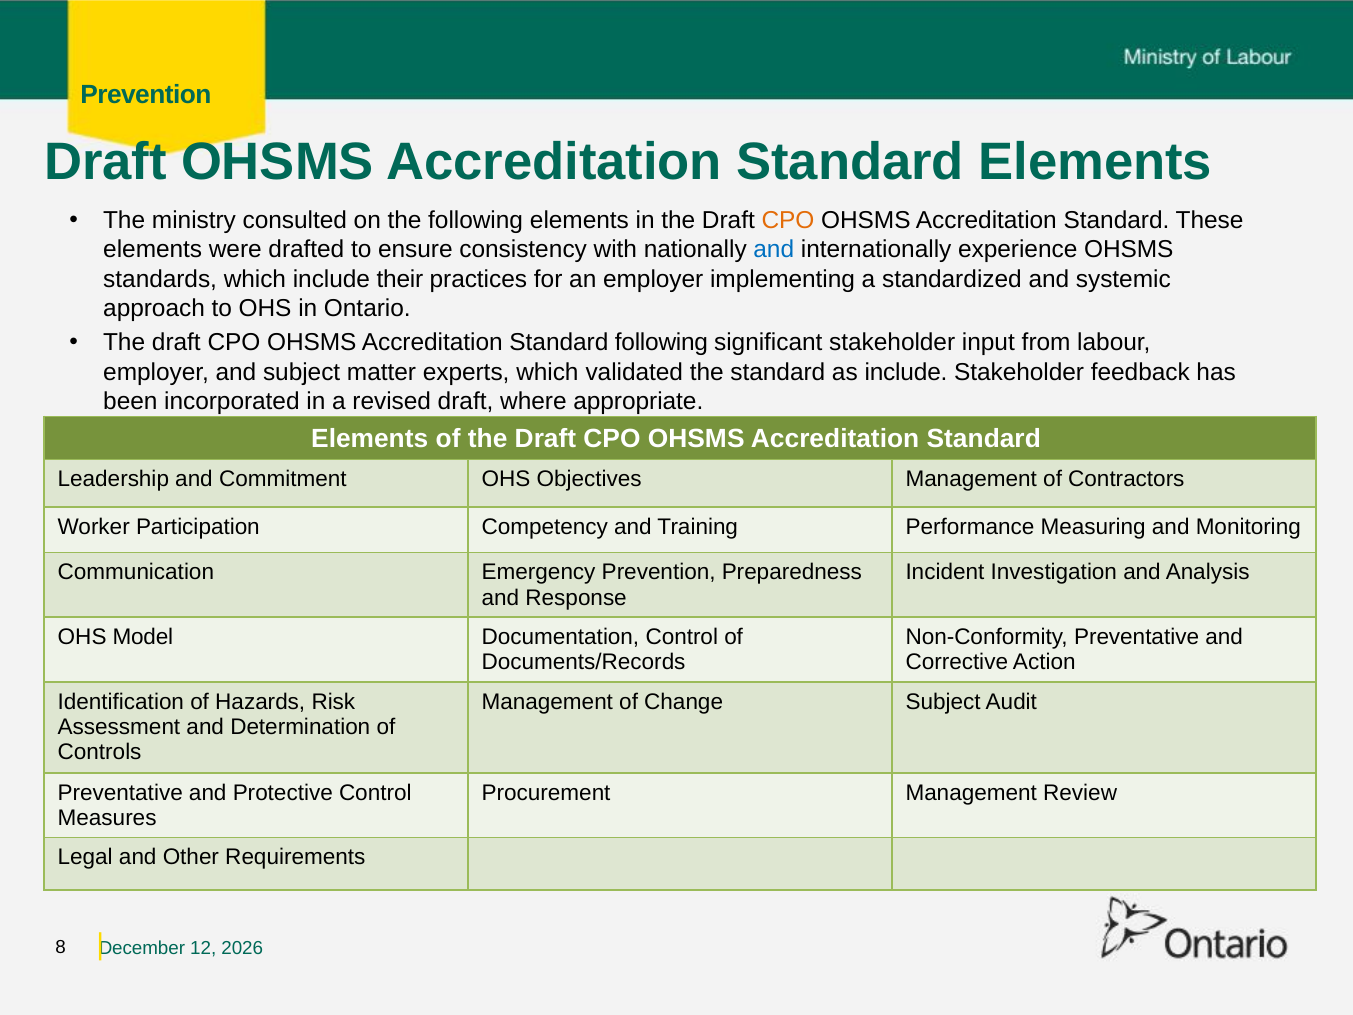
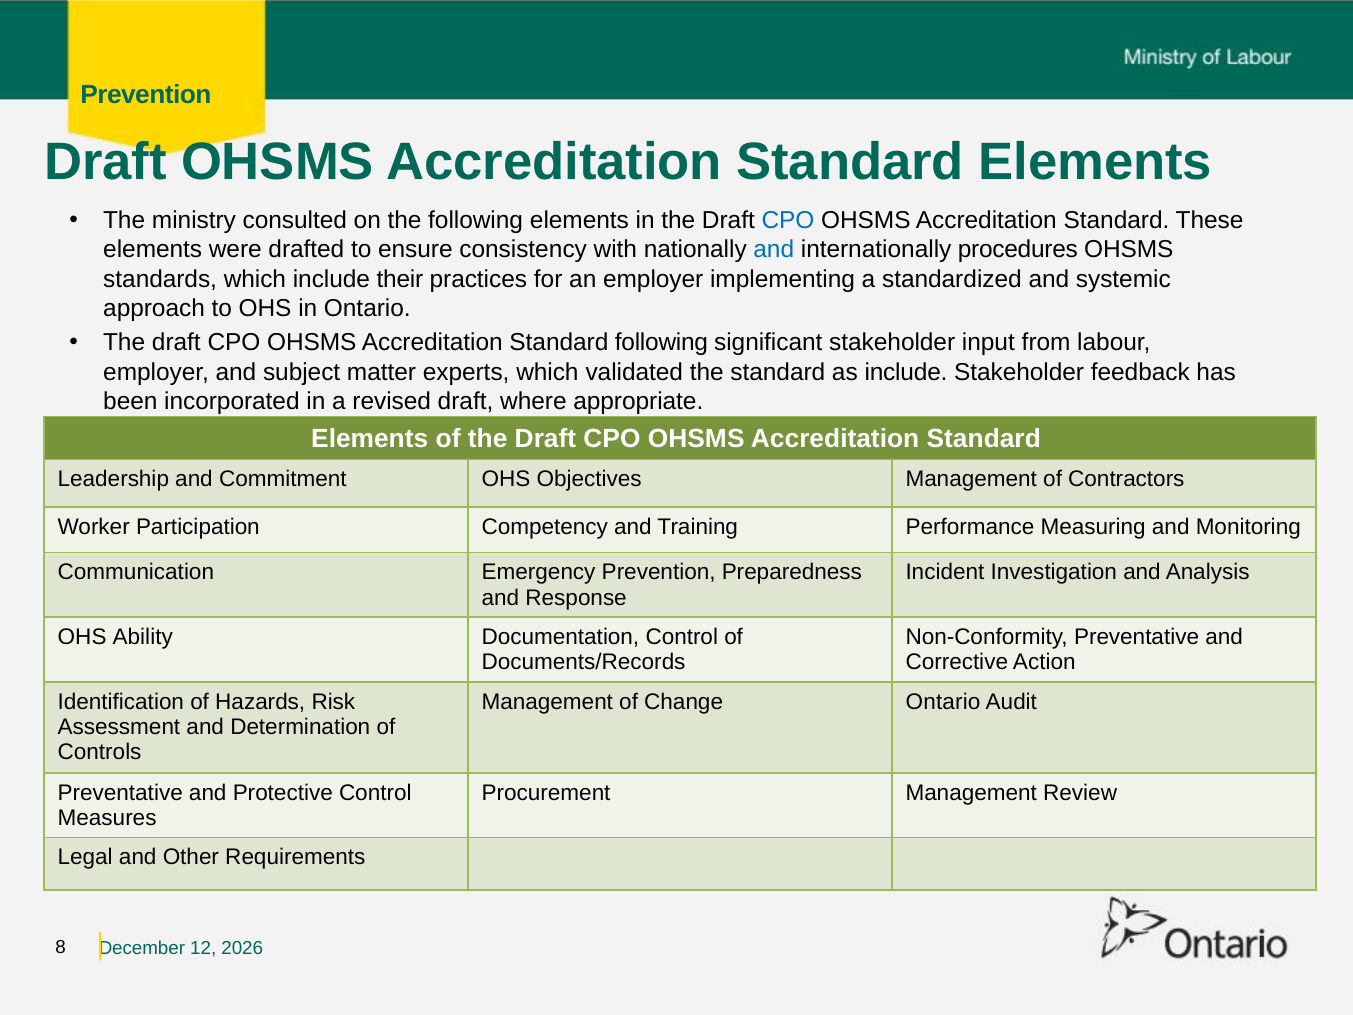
CPO at (788, 220) colour: orange -> blue
experience: experience -> procedures
Model: Model -> Ability
Change Subject: Subject -> Ontario
